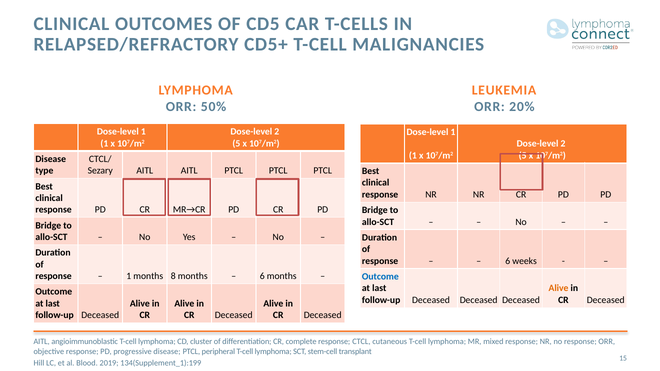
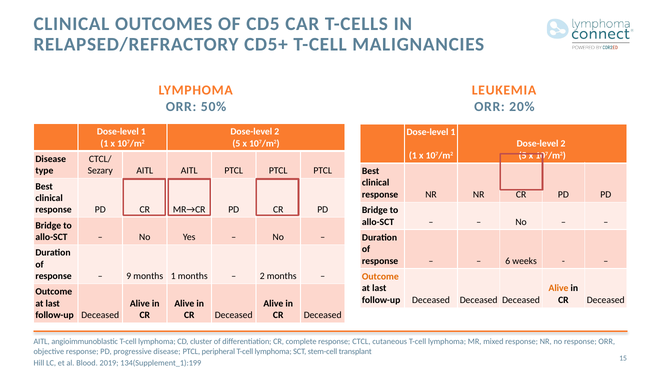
1 at (129, 276): 1 -> 9
months 8: 8 -> 1
6 at (262, 276): 6 -> 2
Outcome at (380, 277) colour: blue -> orange
